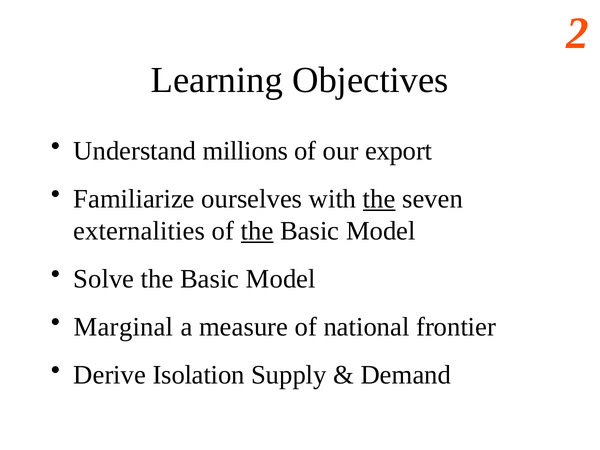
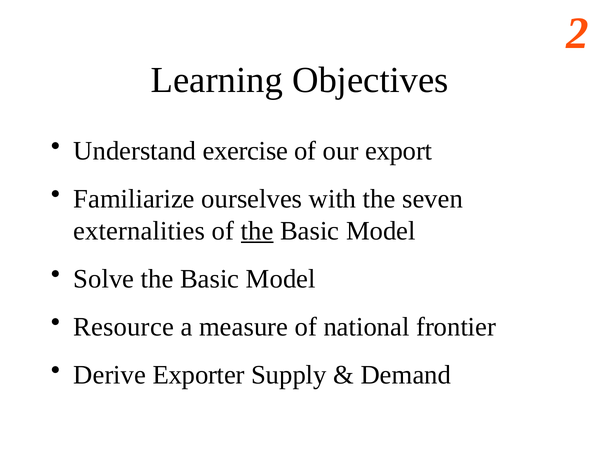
millions: millions -> exercise
the at (379, 199) underline: present -> none
Marginal: Marginal -> Resource
Isolation: Isolation -> Exporter
